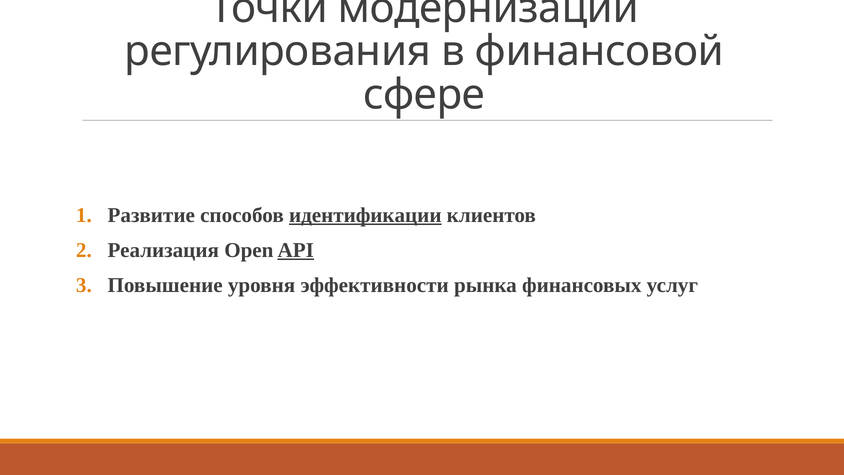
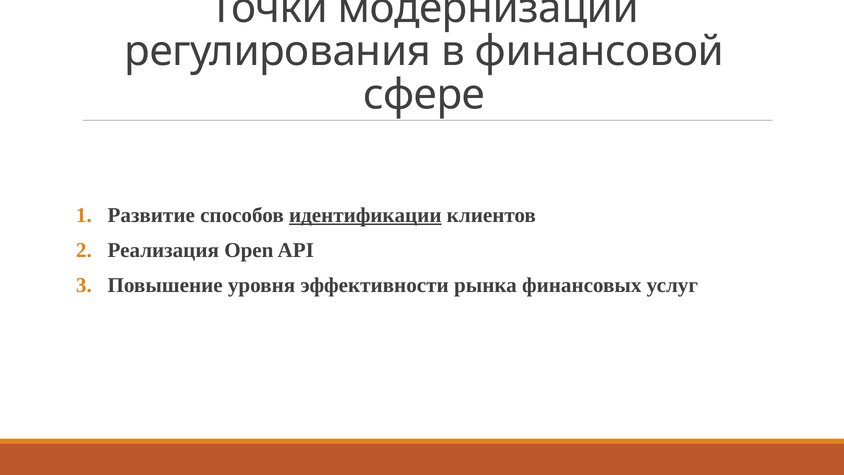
API underline: present -> none
